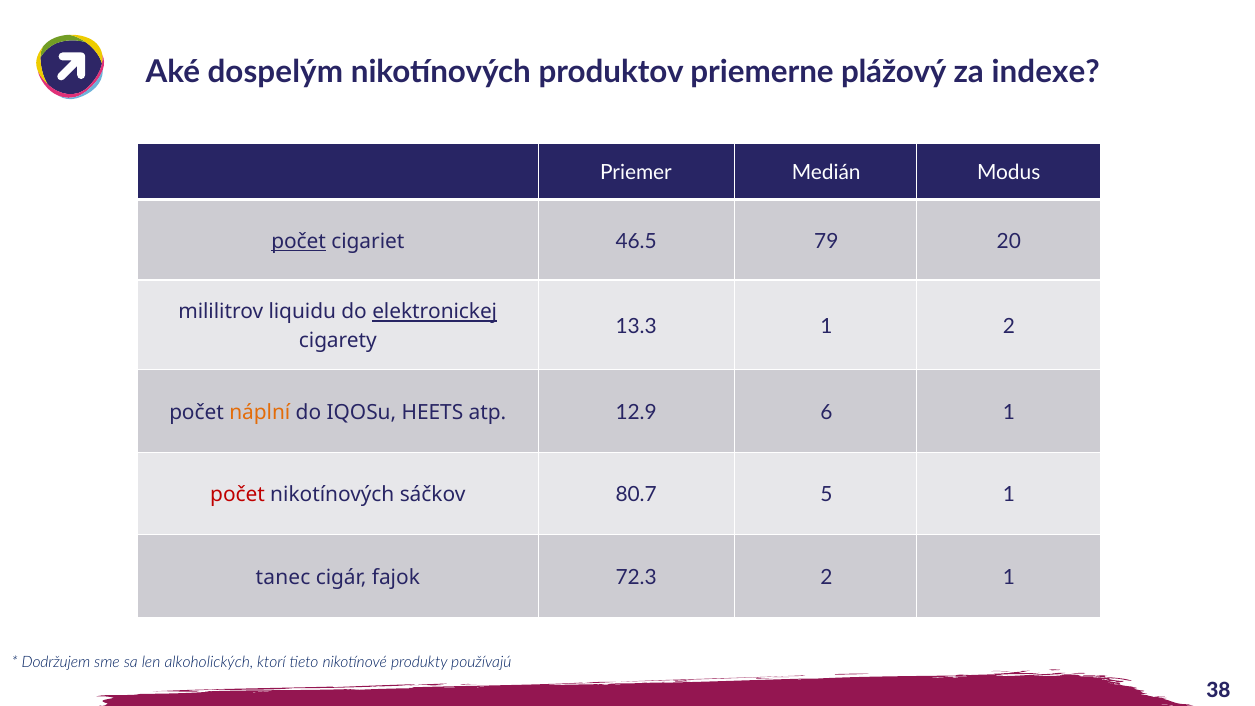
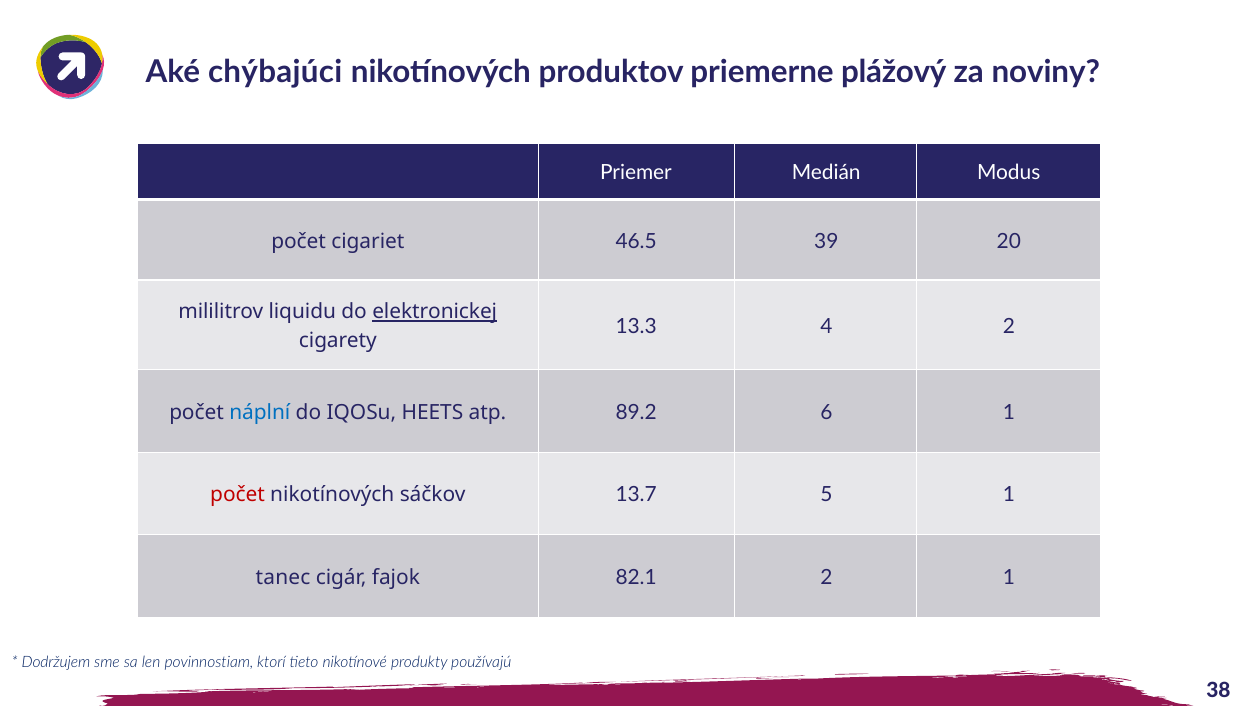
dospelým: dospelým -> chýbajúci
indexe: indexe -> noviny
počet at (299, 241) underline: present -> none
79: 79 -> 39
13.3 1: 1 -> 4
náplní colour: orange -> blue
12.9: 12.9 -> 89.2
80.7: 80.7 -> 13.7
72.3: 72.3 -> 82.1
alkoholických: alkoholických -> povinnostiam
